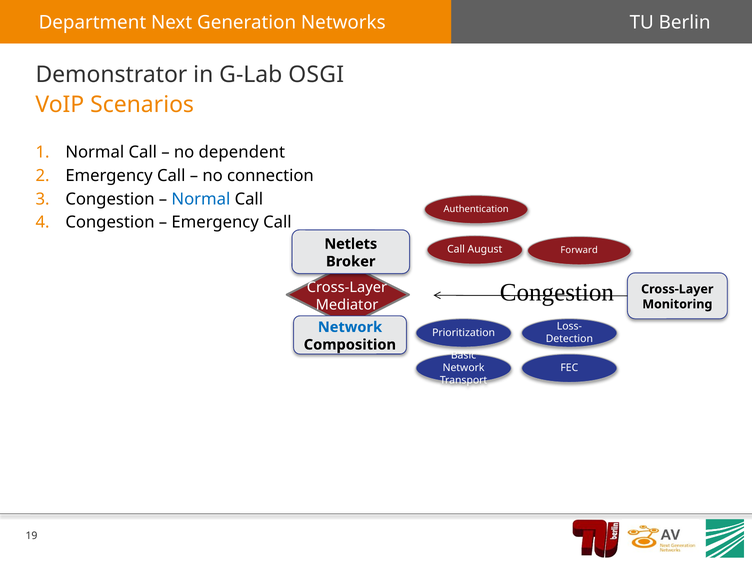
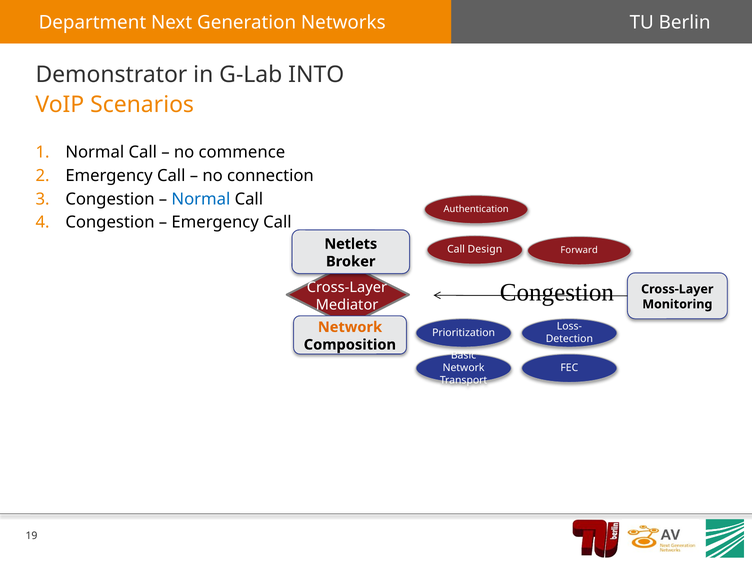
OSGI: OSGI -> INTO
dependent: dependent -> commence
August: August -> Design
Network at (350, 327) colour: blue -> orange
